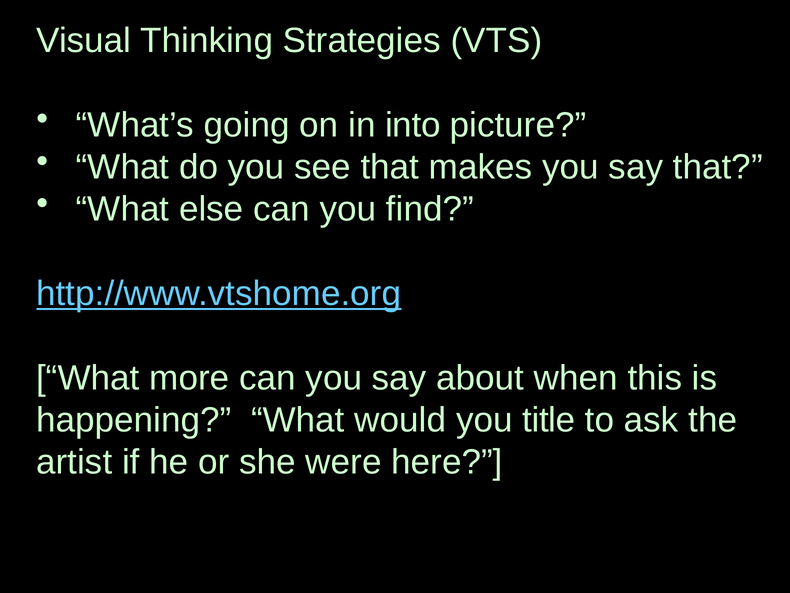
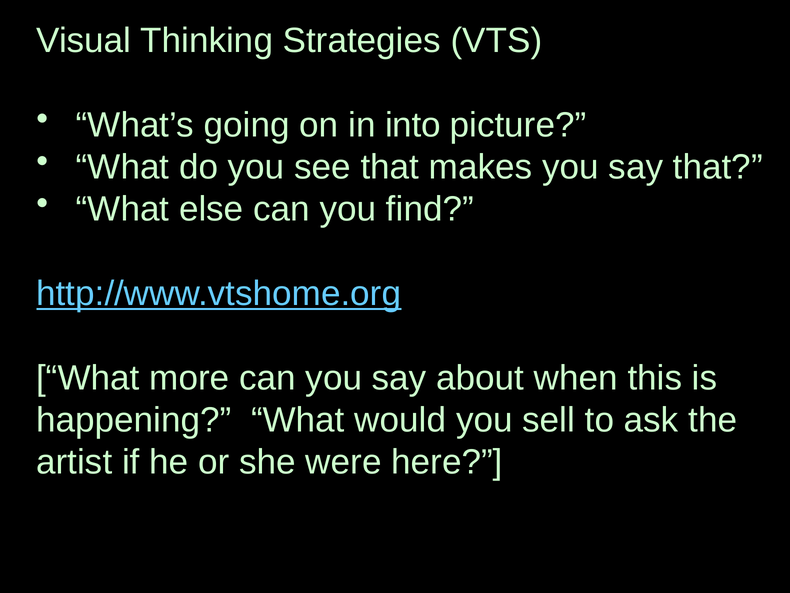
title: title -> sell
